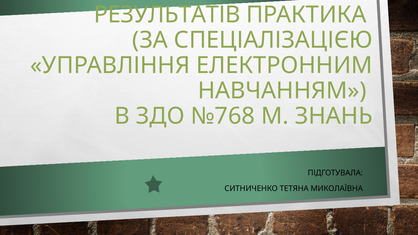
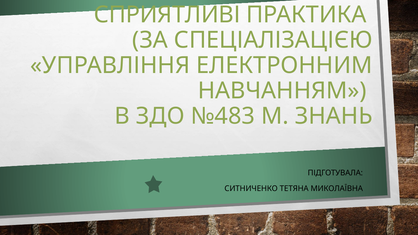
РЕЗУЛЬТАТІВ: РЕЗУЛЬТАТІВ -> СПРИЯТЛИВІ
№768: №768 -> №483
